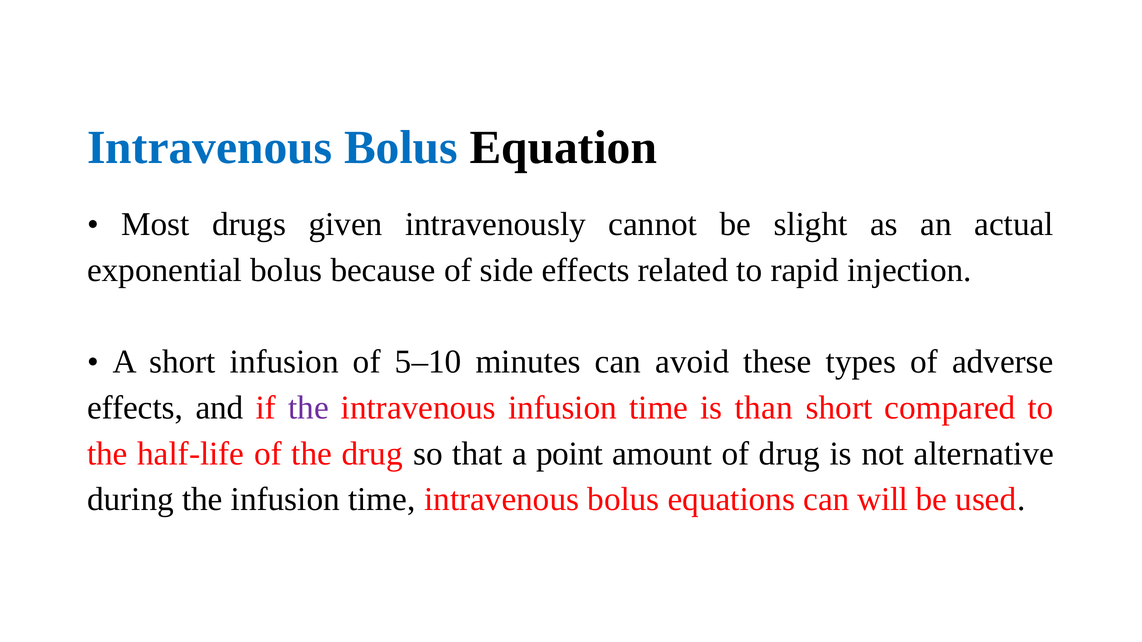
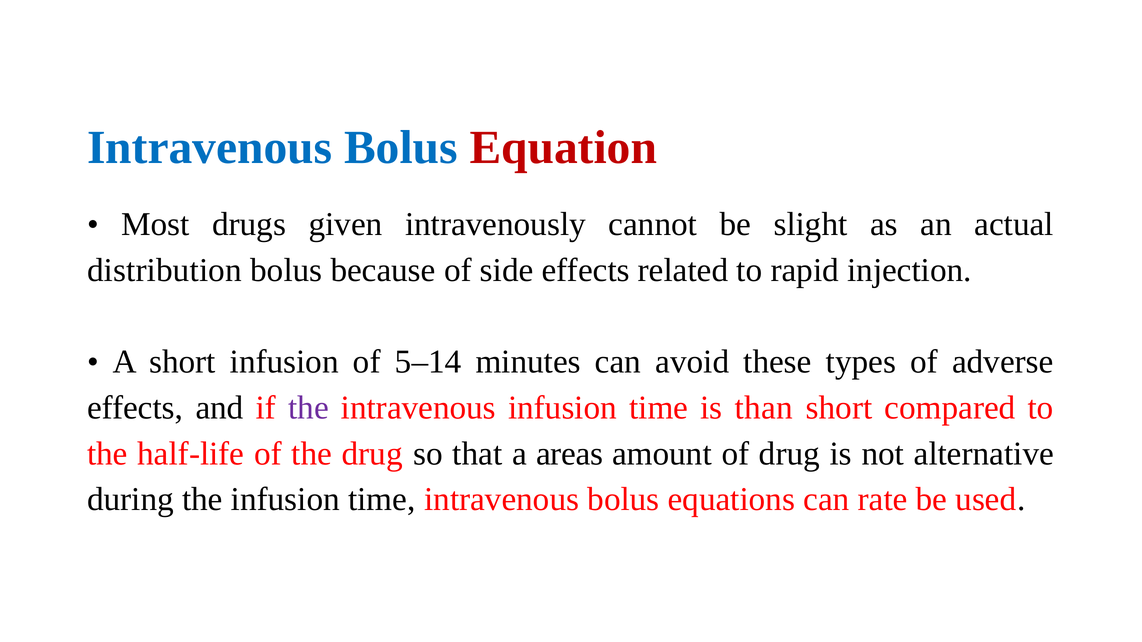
Equation colour: black -> red
exponential: exponential -> distribution
5–10: 5–10 -> 5–14
point: point -> areas
will: will -> rate
